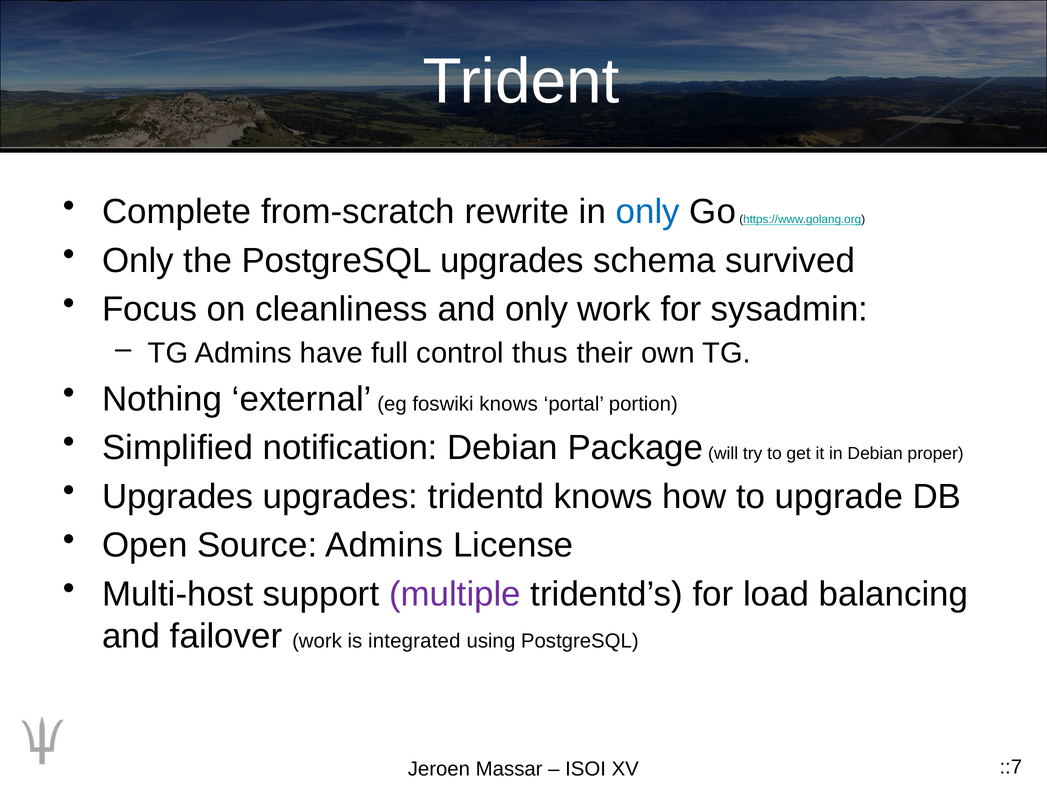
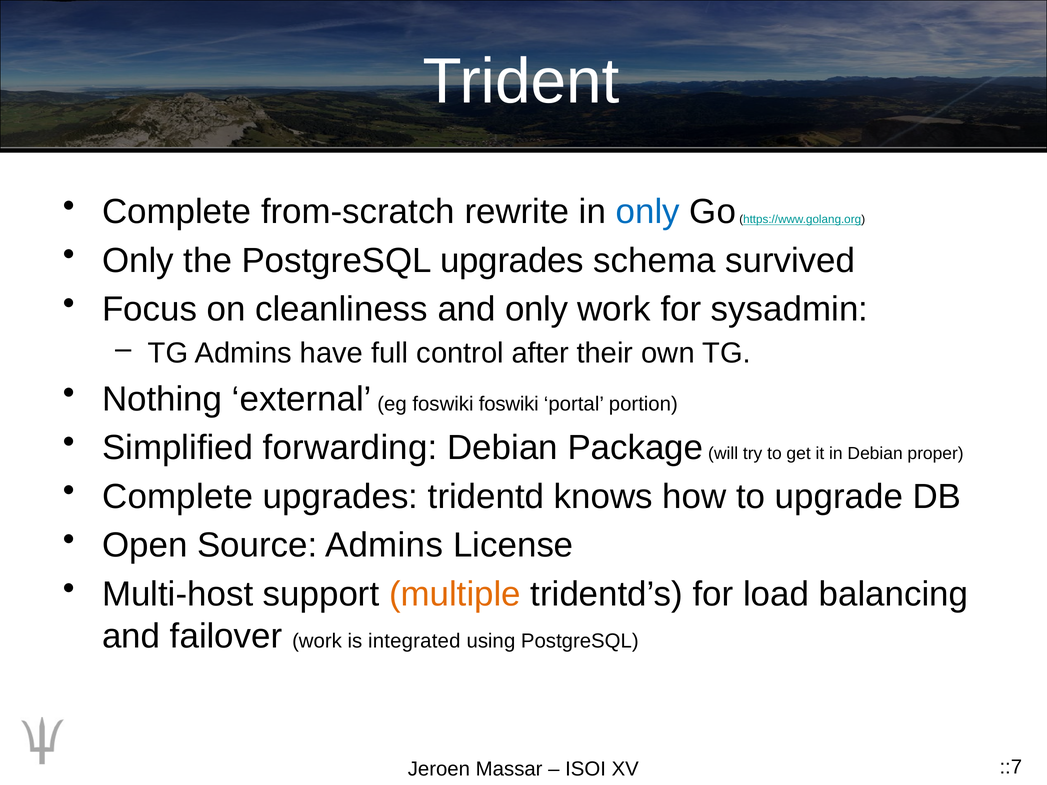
thus: thus -> after
foswiki knows: knows -> foswiki
notification: notification -> forwarding
Upgrades at (178, 497): Upgrades -> Complete
multiple colour: purple -> orange
